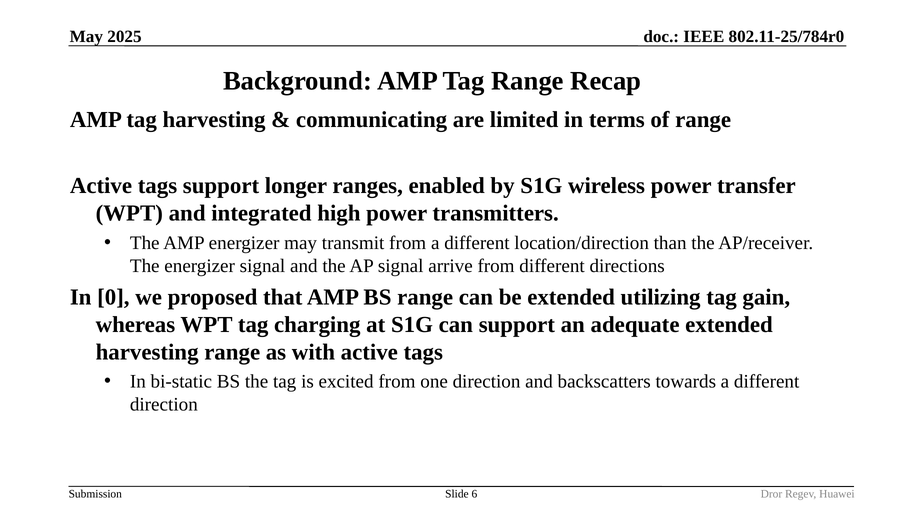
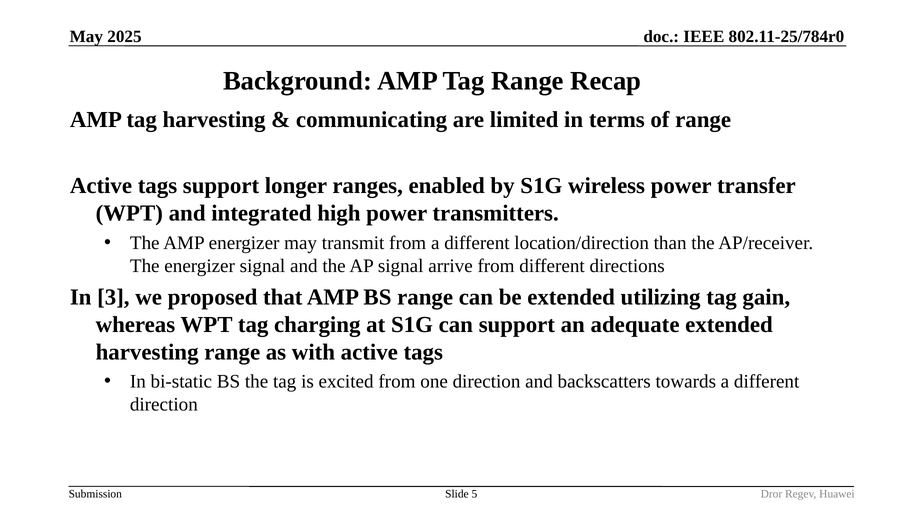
0: 0 -> 3
6: 6 -> 5
